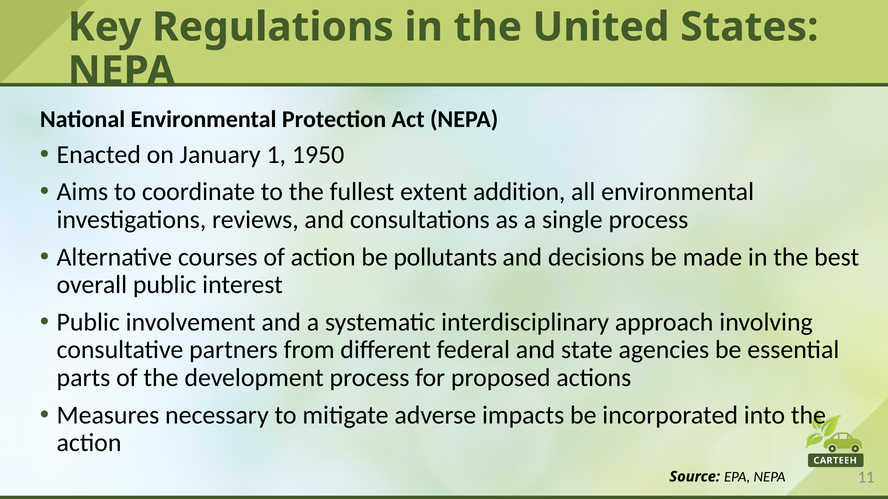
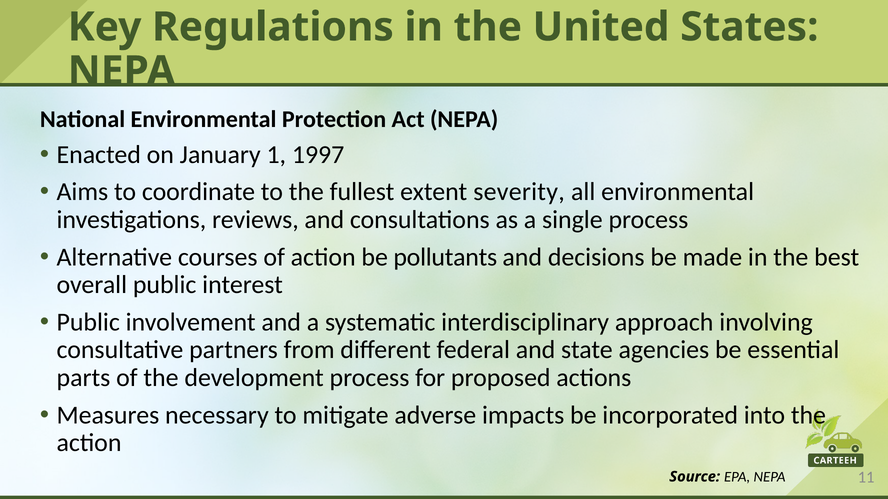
1950: 1950 -> 1997
addition: addition -> severity
